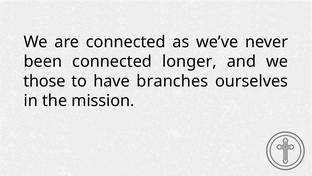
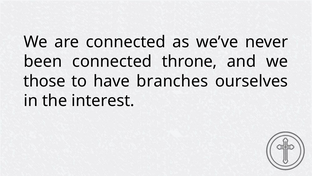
longer: longer -> throne
mission: mission -> interest
